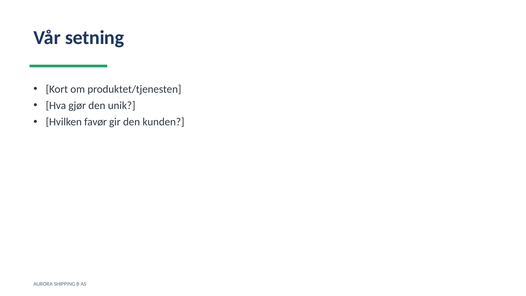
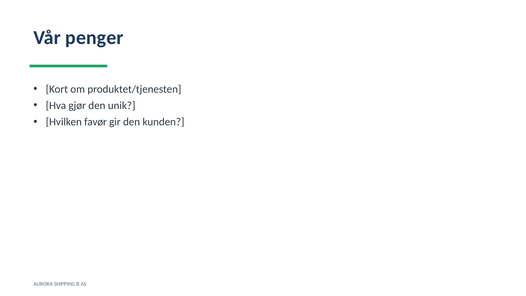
setning: setning -> penger
